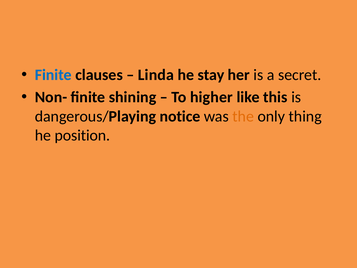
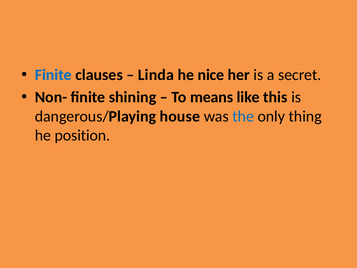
stay: stay -> nice
higher: higher -> means
notice: notice -> house
the colour: orange -> blue
